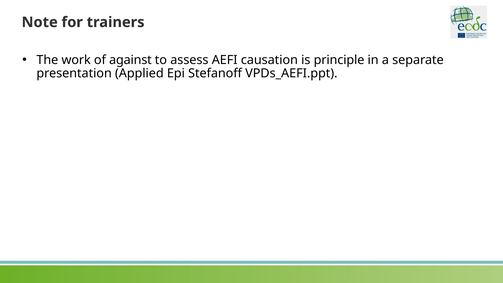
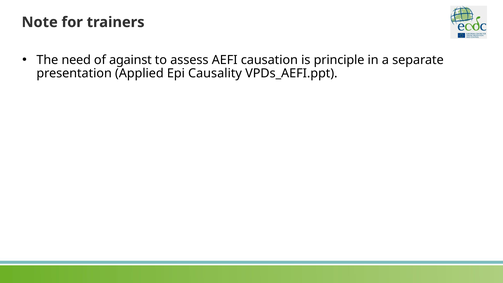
work: work -> need
Stefanoff: Stefanoff -> Causality
